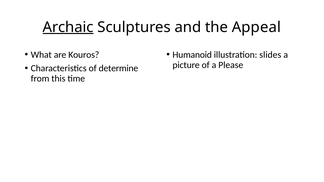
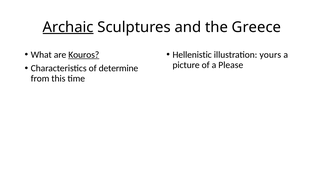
Appeal: Appeal -> Greece
Kouros underline: none -> present
Humanoid: Humanoid -> Hellenistic
slides: slides -> yours
